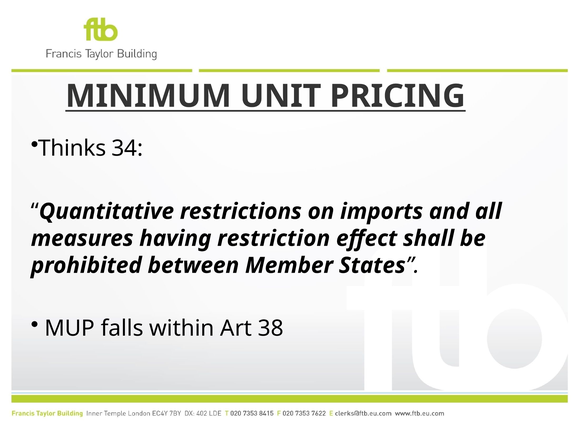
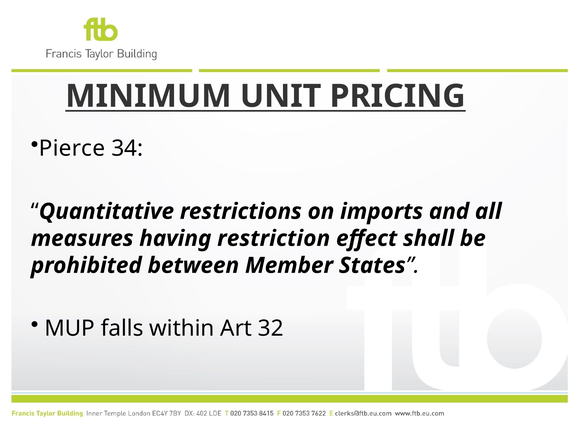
Thinks: Thinks -> Pierce
38: 38 -> 32
